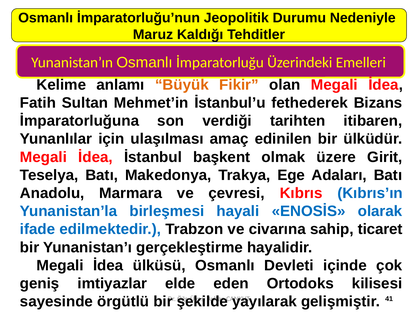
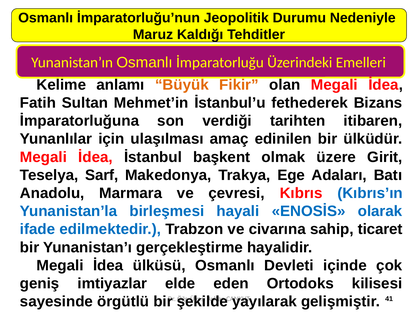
Teselya Batı: Batı -> Sarf
